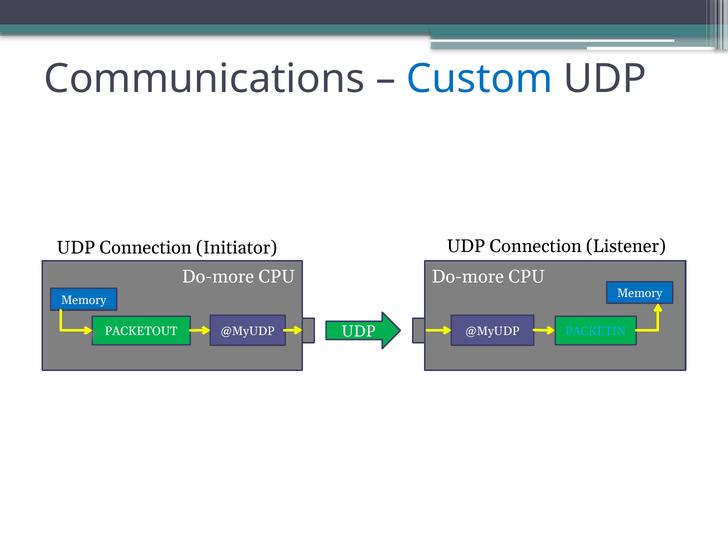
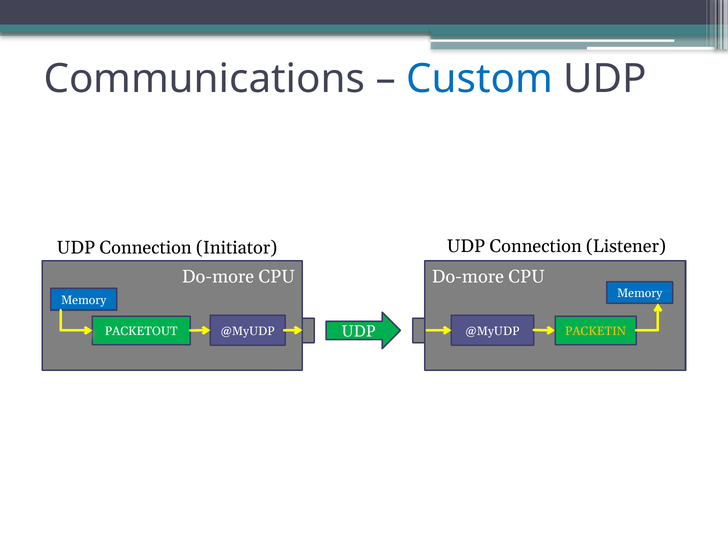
PACKETIN colour: light blue -> yellow
